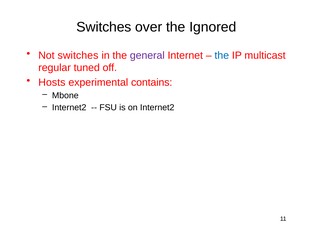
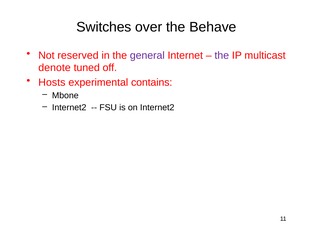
Ignored: Ignored -> Behave
Not switches: switches -> reserved
the at (222, 56) colour: blue -> purple
regular: regular -> denote
